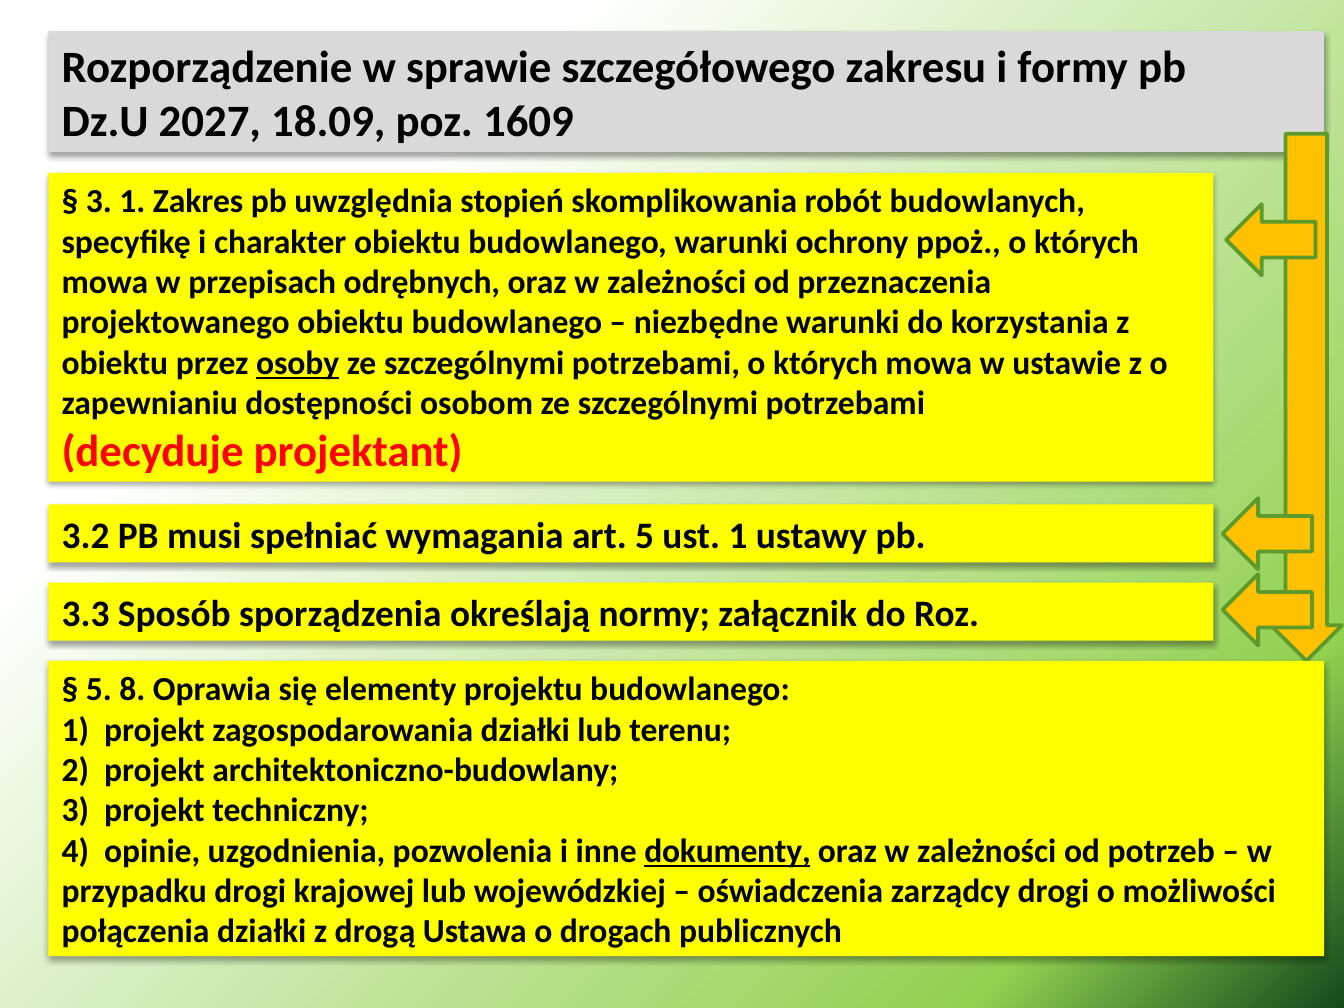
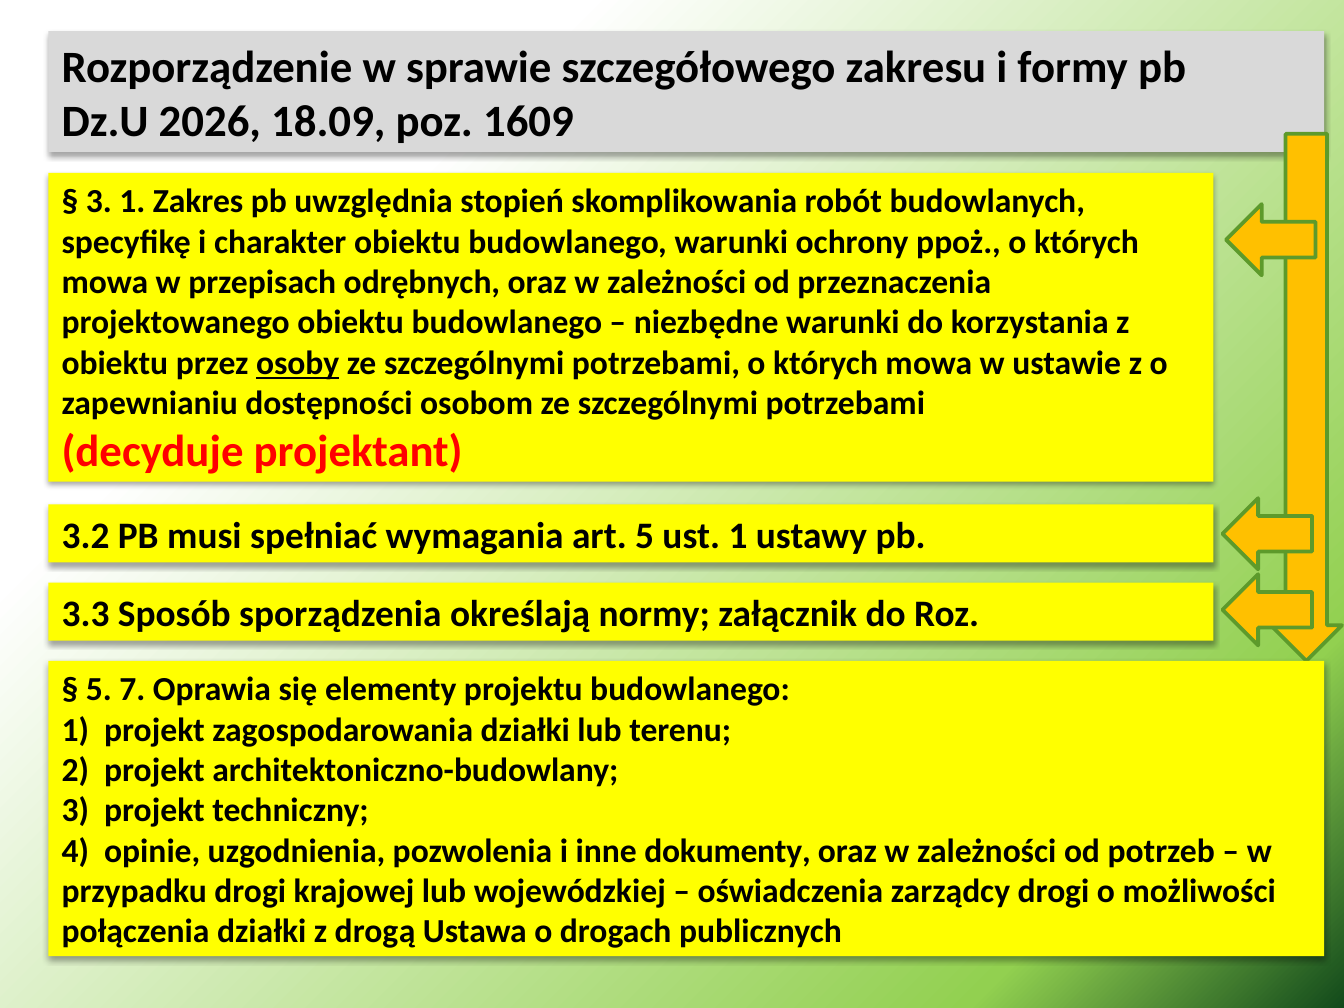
2027: 2027 -> 2026
8: 8 -> 7
dokumenty underline: present -> none
